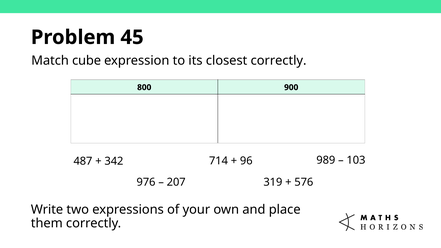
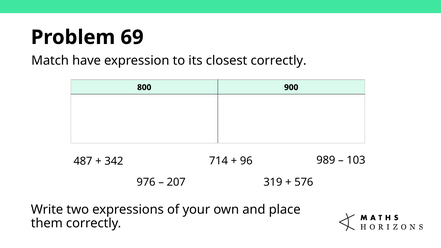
45: 45 -> 69
cube: cube -> have
